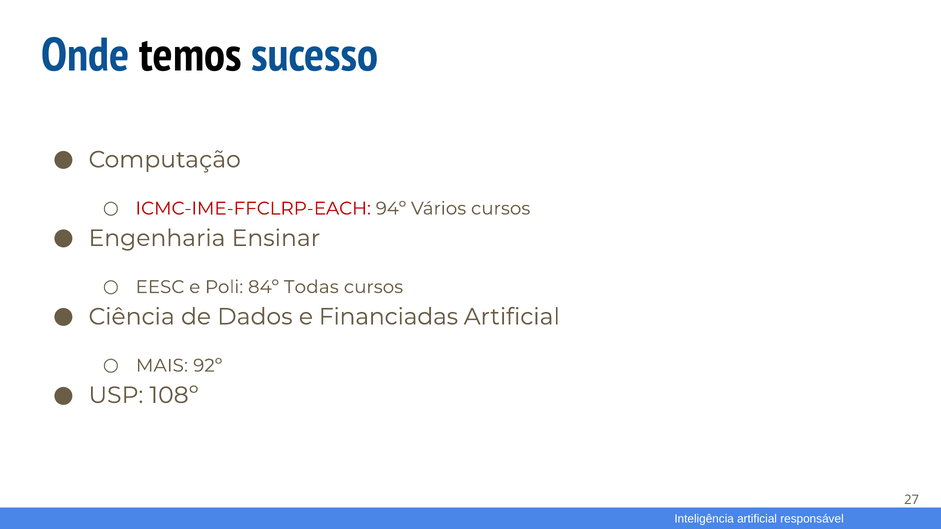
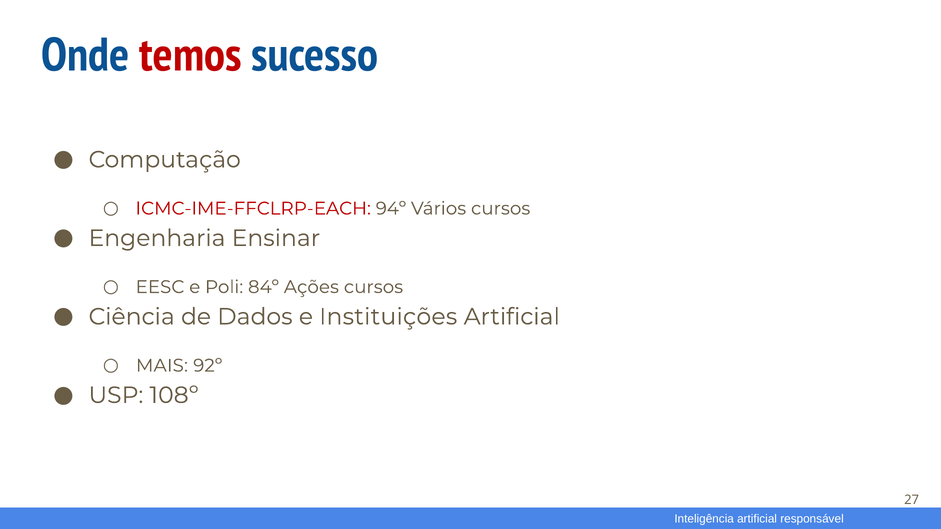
temos colour: black -> red
Todas: Todas -> Ações
Financiadas: Financiadas -> Instituições
